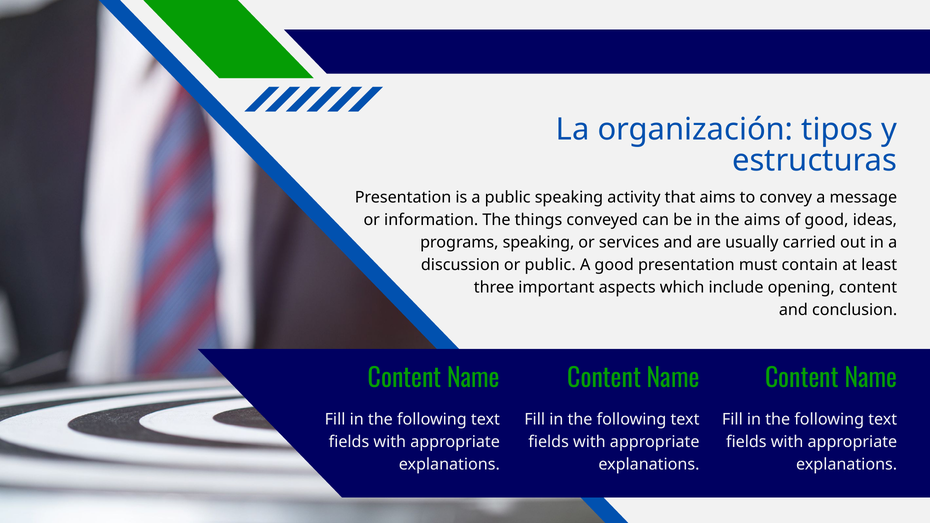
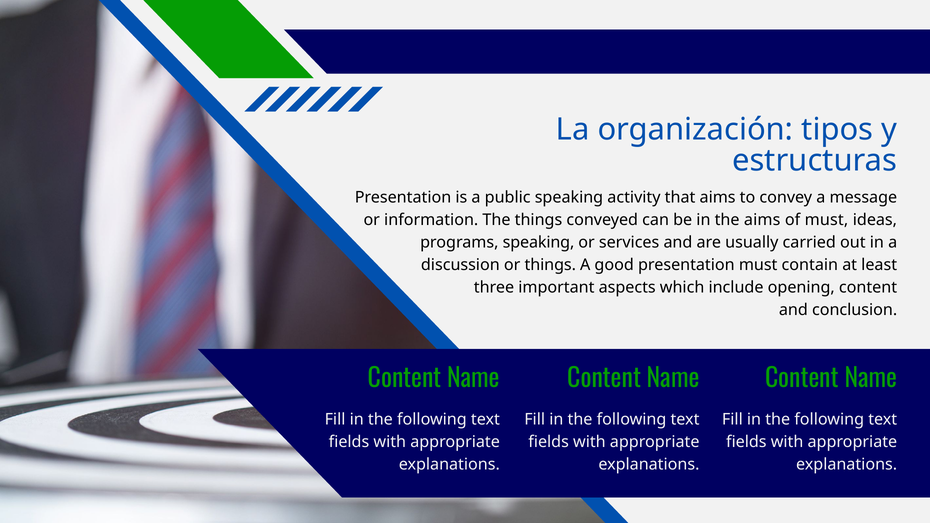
of good: good -> must
or public: public -> things
